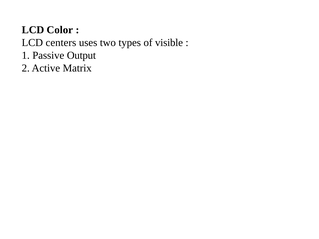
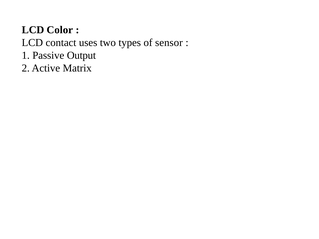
centers: centers -> contact
visible: visible -> sensor
